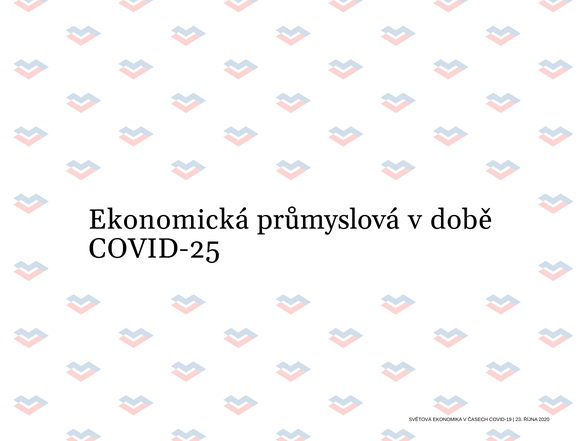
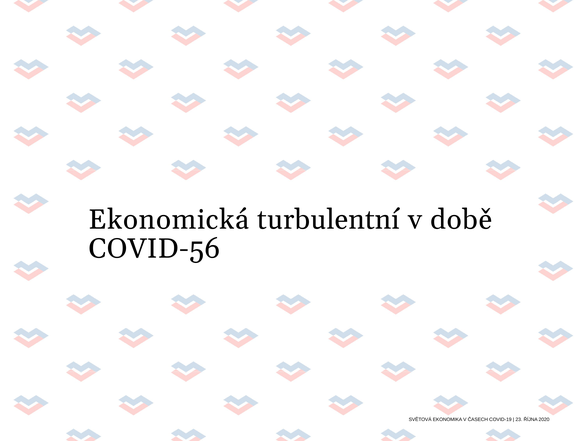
průmyslová: průmyslová -> turbulentní
COVID-25: COVID-25 -> COVID-56
